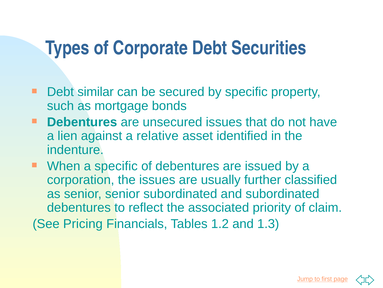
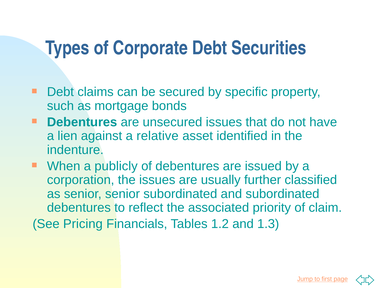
similar: similar -> claims
a specific: specific -> publicly
